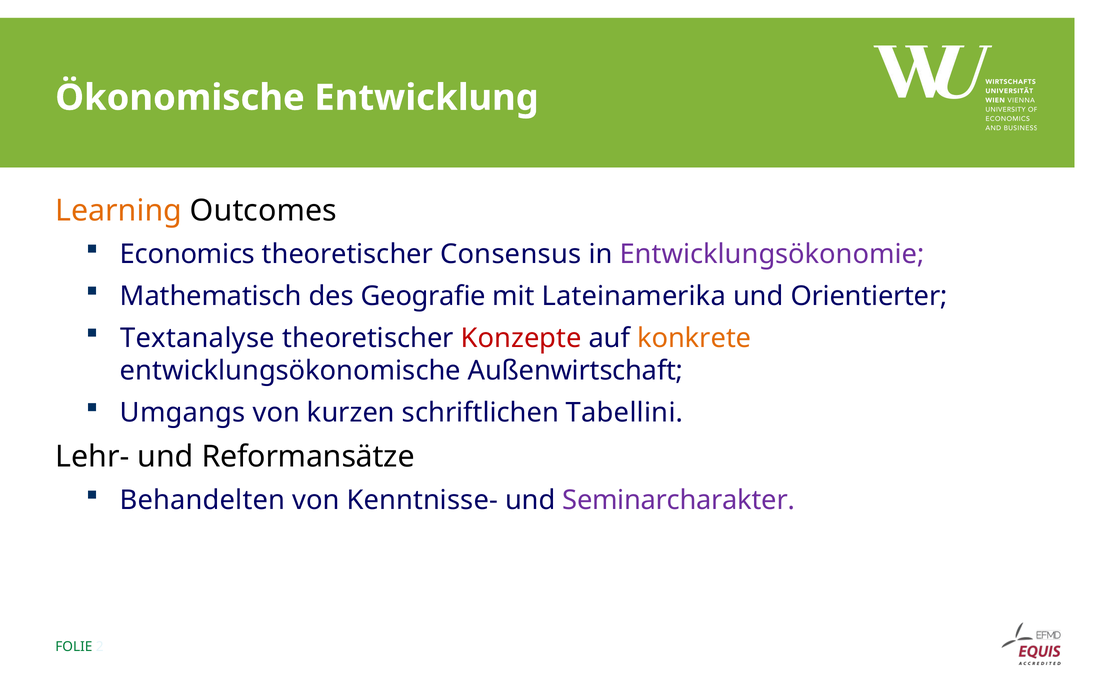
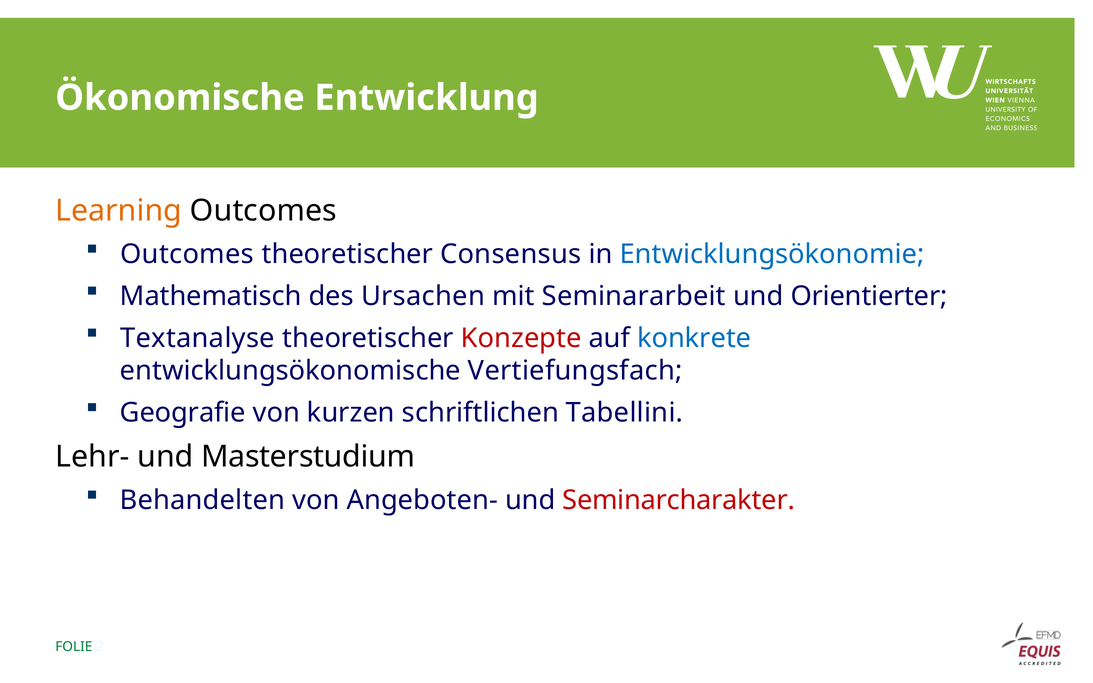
Economics at (187, 254): Economics -> Outcomes
Entwicklungsökonomie colour: purple -> blue
Geografie: Geografie -> Ursachen
Lateinamerika: Lateinamerika -> Seminararbeit
konkrete colour: orange -> blue
Außenwirtschaft: Außenwirtschaft -> Vertiefungsfach
Umgangs: Umgangs -> Geografie
Reformansätze: Reformansätze -> Masterstudium
Kenntnisse-: Kenntnisse- -> Angeboten-
Seminarcharakter colour: purple -> red
